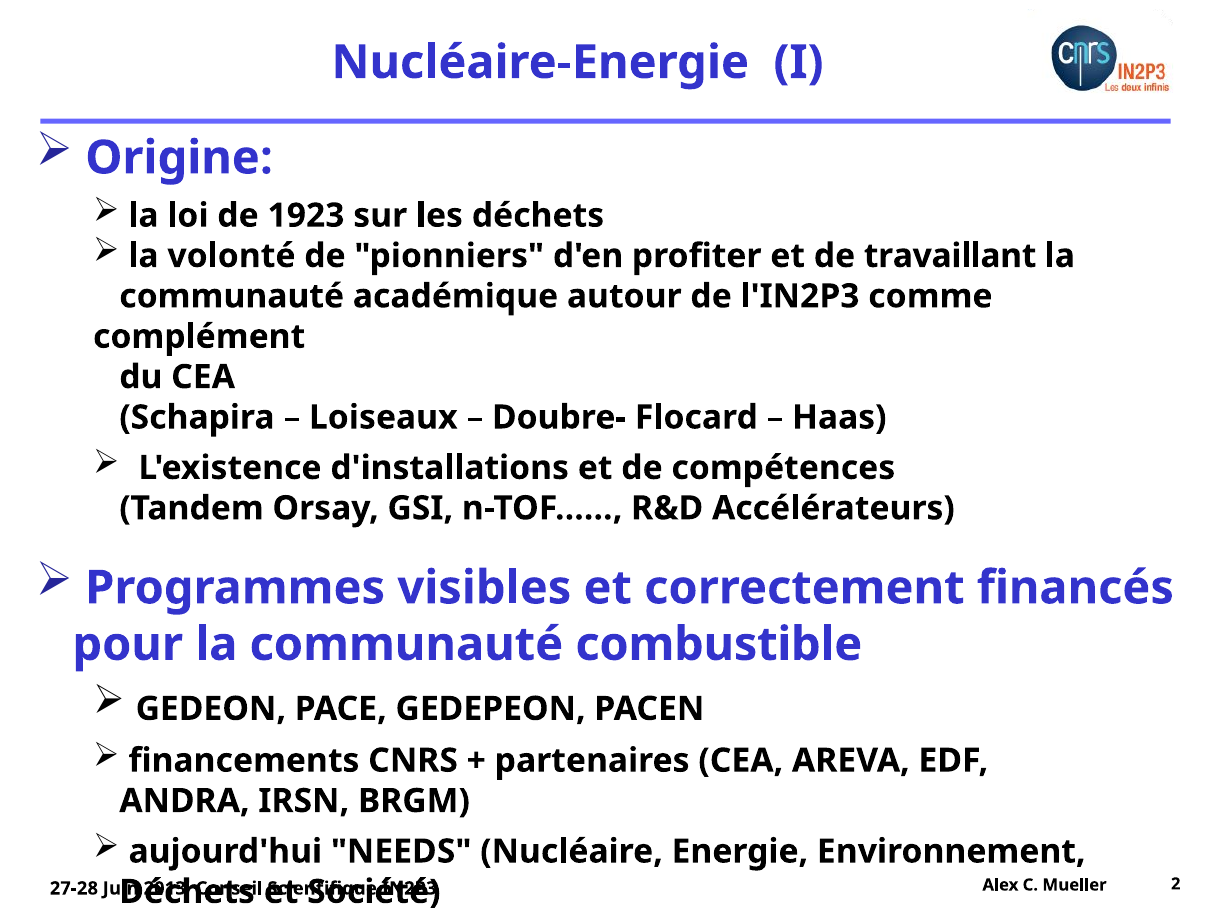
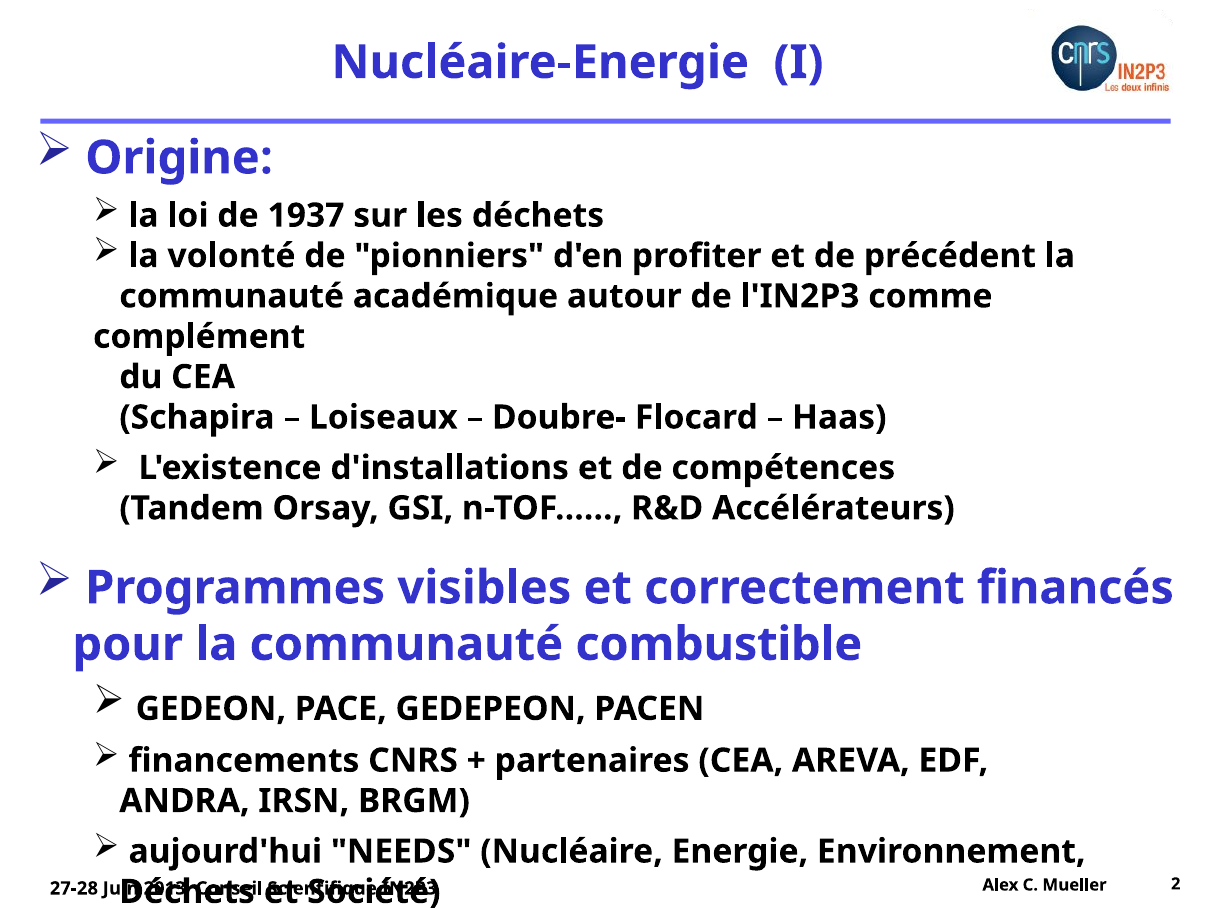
1923: 1923 -> 1937
travaillant: travaillant -> précédent
